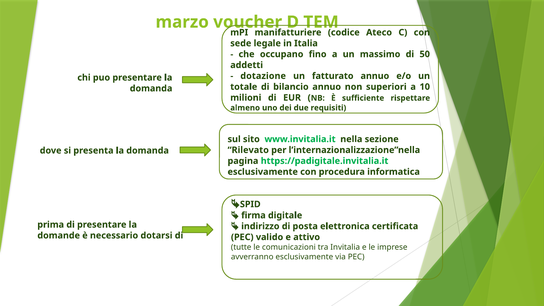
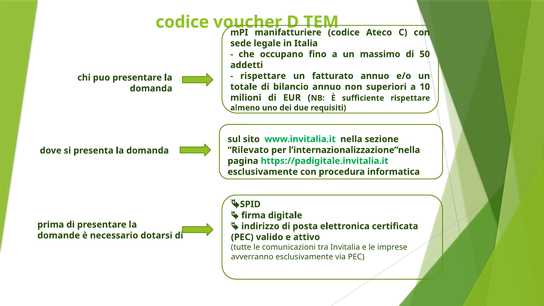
marzo at (182, 22): marzo -> codice
dotazione at (263, 76): dotazione -> rispettare
